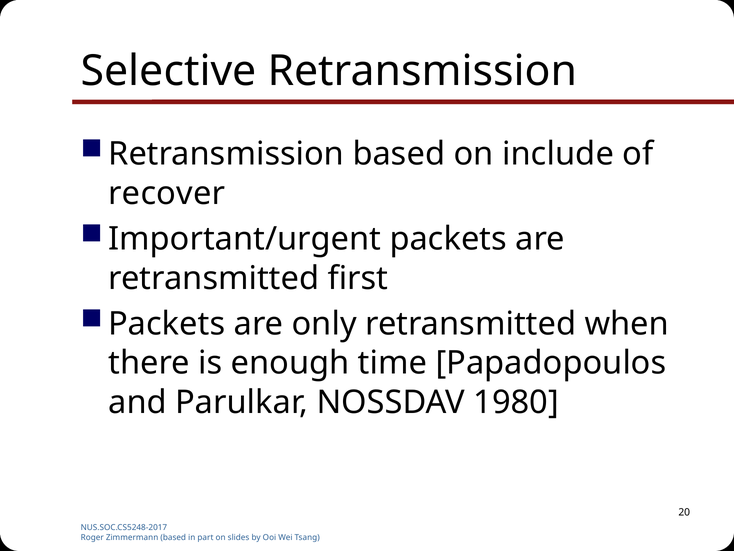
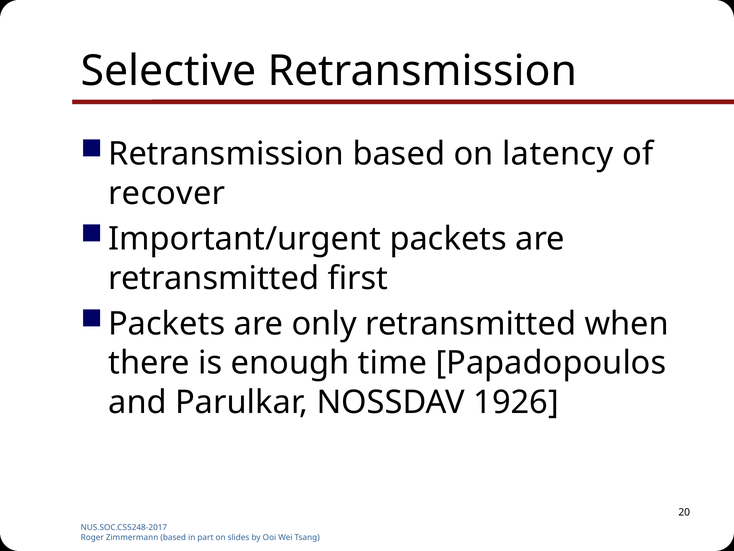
include: include -> latency
1980: 1980 -> 1926
